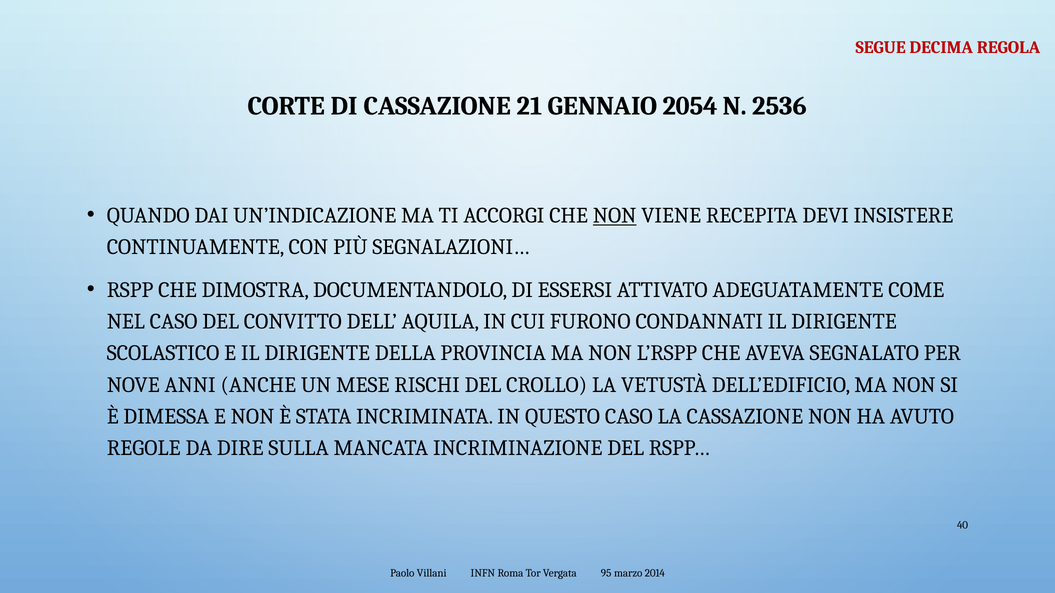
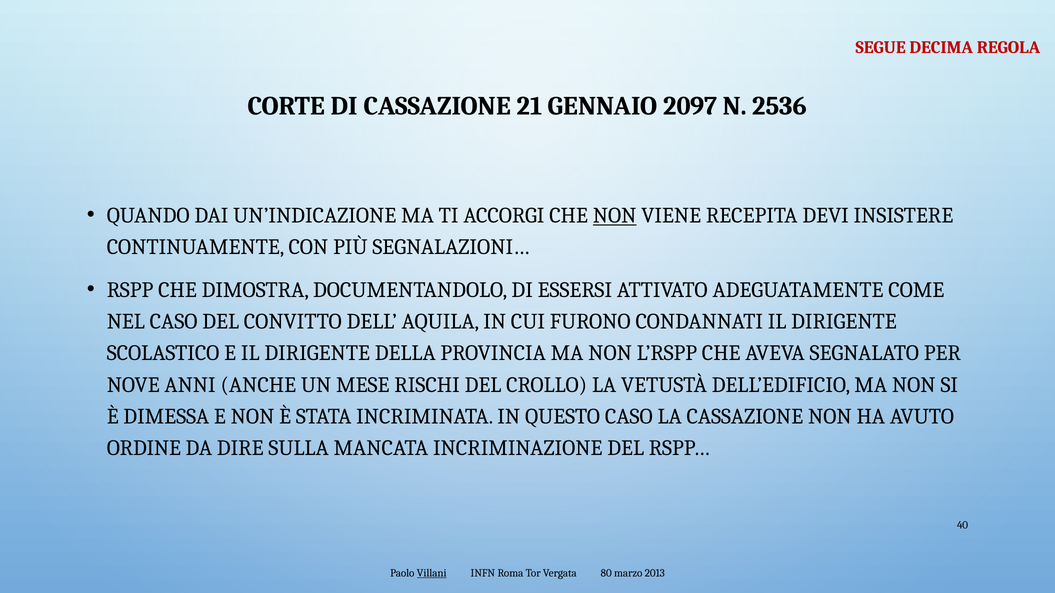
2054: 2054 -> 2097
REGOLE: REGOLE -> ORDINE
Villani underline: none -> present
95: 95 -> 80
2014: 2014 -> 2013
